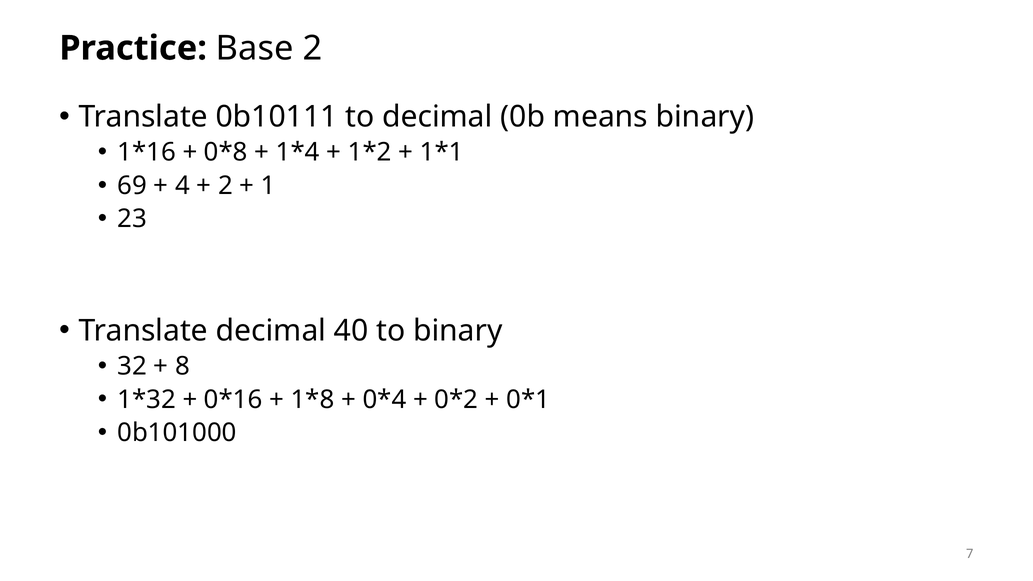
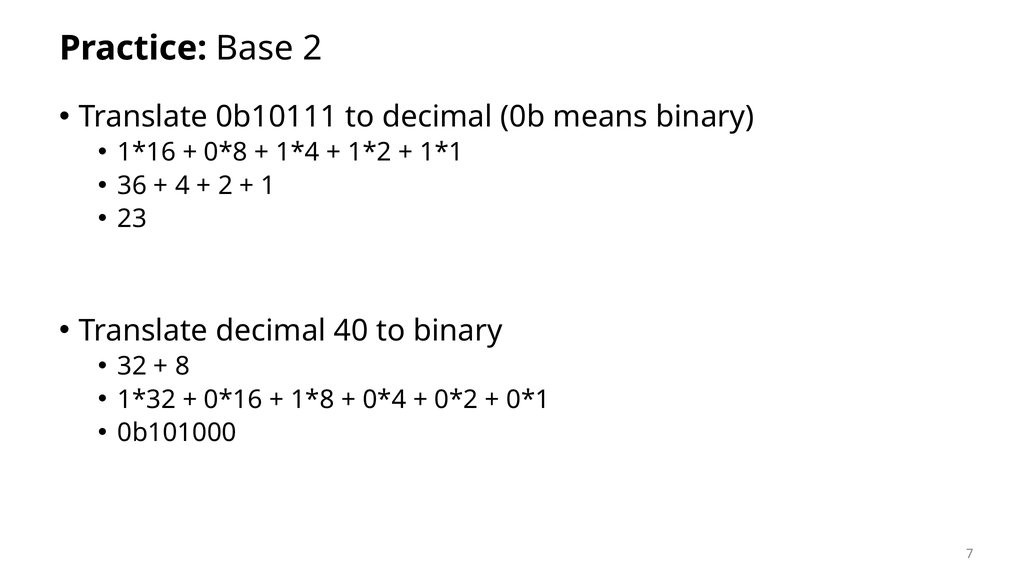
69: 69 -> 36
